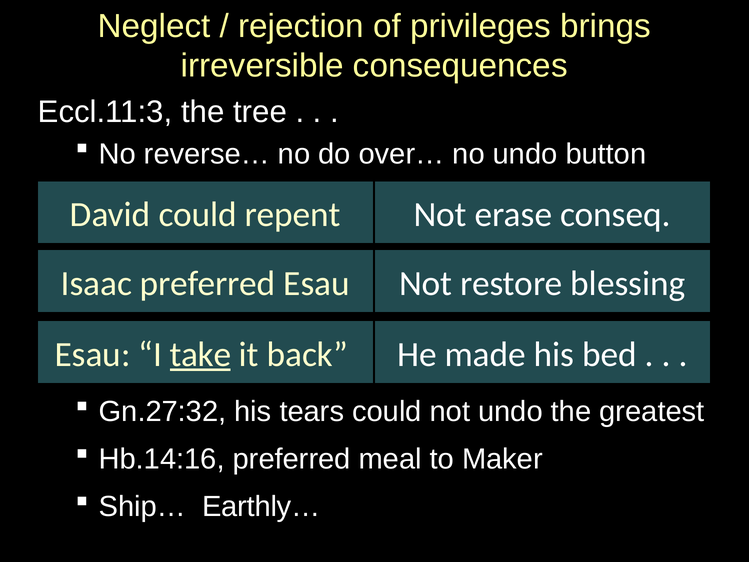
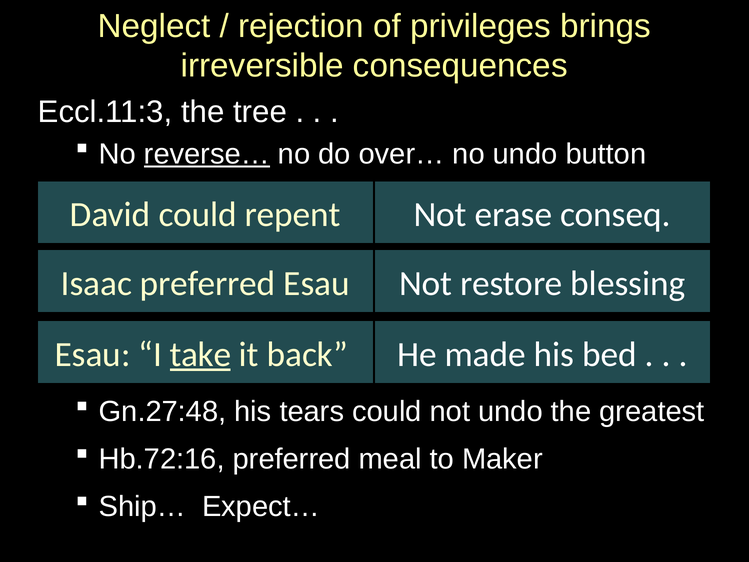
reverse… underline: none -> present
Gn.27:32: Gn.27:32 -> Gn.27:48
Hb.14:16: Hb.14:16 -> Hb.72:16
Earthly…: Earthly… -> Expect…
